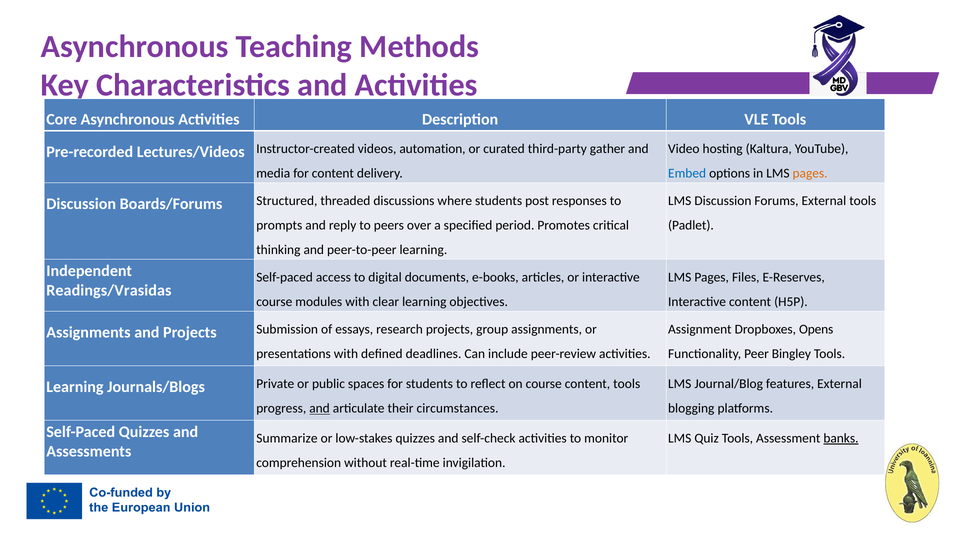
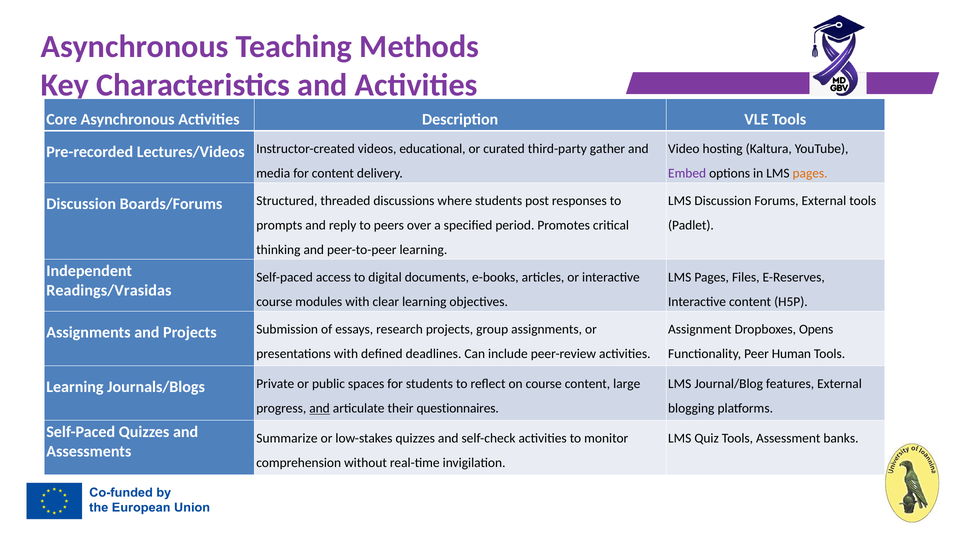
automation: automation -> educational
Embed colour: blue -> purple
Bingley: Bingley -> Human
content tools: tools -> large
circumstances: circumstances -> questionnaires
banks underline: present -> none
